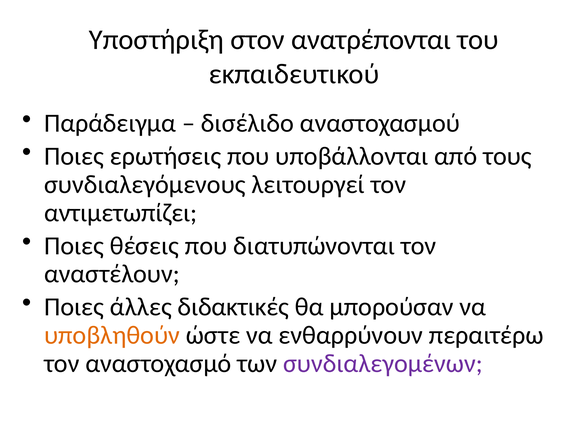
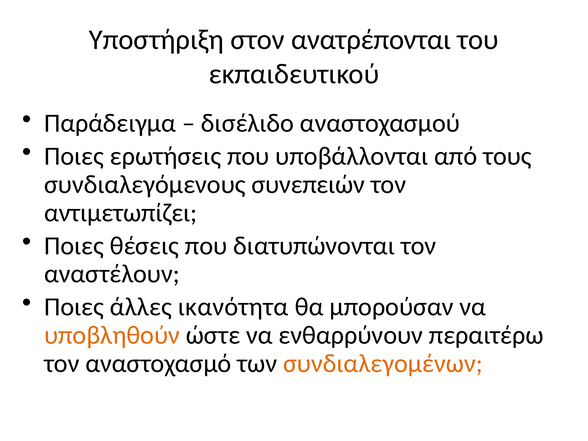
λειτουργεί: λειτουργεί -> συνεπειών
διδακτικές: διδακτικές -> ικανότητα
συνδιαλεγομένων colour: purple -> orange
